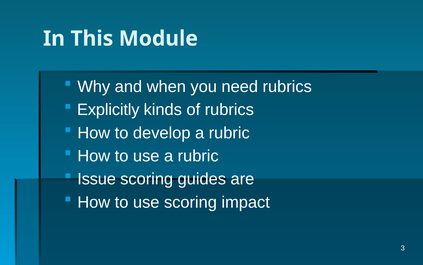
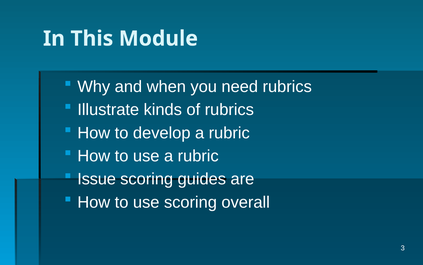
Explicitly: Explicitly -> Illustrate
impact: impact -> overall
